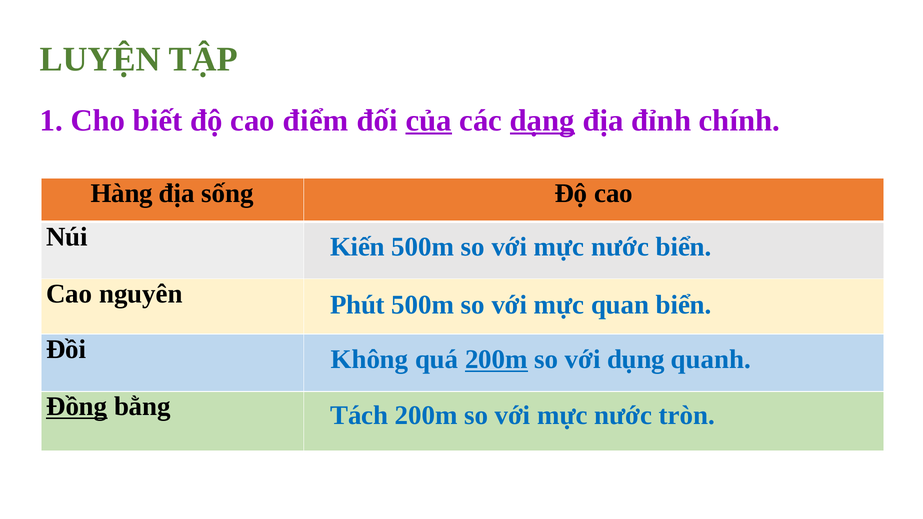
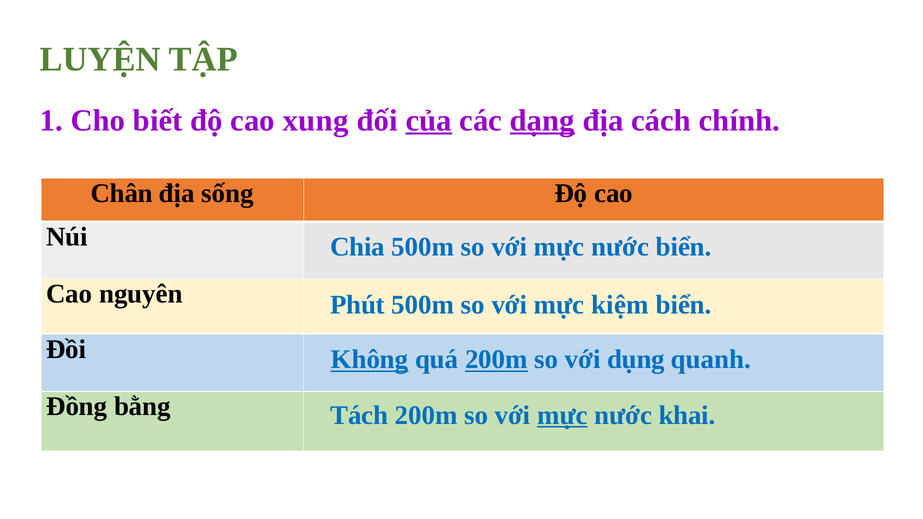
điểm: điểm -> xung
đỉnh: đỉnh -> cách
Hàng: Hàng -> Chân
Kiến: Kiến -> Chia
quan: quan -> kiệm
Không underline: none -> present
Đồng underline: present -> none
mực at (562, 415) underline: none -> present
tròn: tròn -> khai
